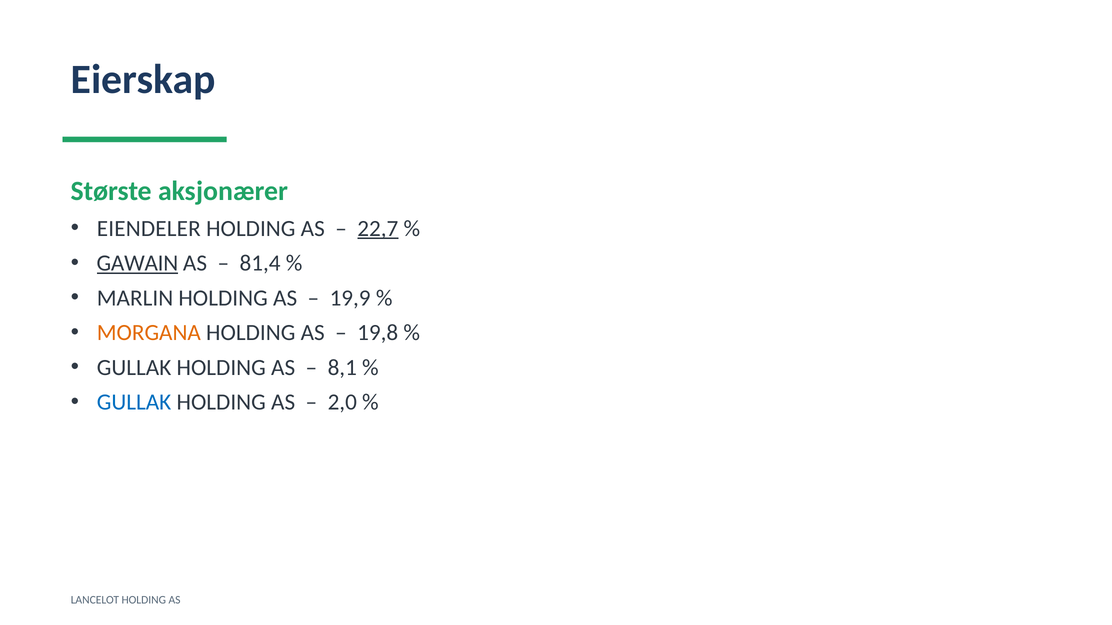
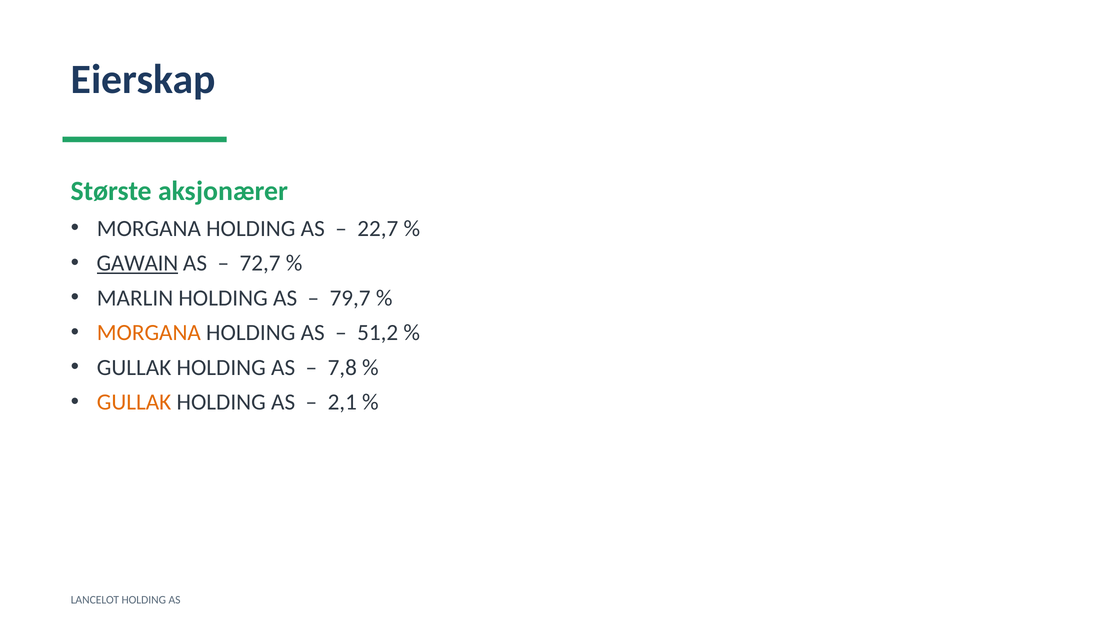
EIENDELER at (149, 229): EIENDELER -> MORGANA
22,7 underline: present -> none
81,4: 81,4 -> 72,7
19,9: 19,9 -> 79,7
19,8: 19,8 -> 51,2
8,1: 8,1 -> 7,8
GULLAK at (134, 403) colour: blue -> orange
2,0: 2,0 -> 2,1
